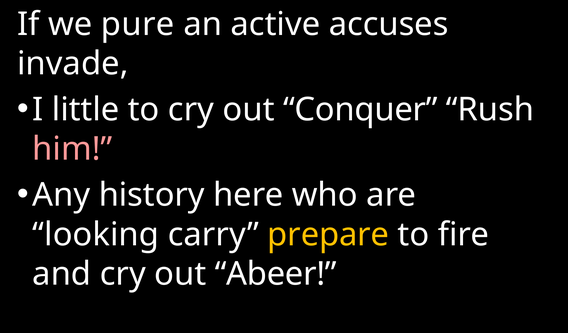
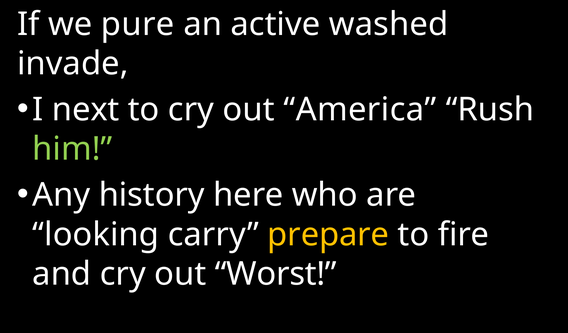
accuses: accuses -> washed
little: little -> next
Conquer: Conquer -> America
him colour: pink -> light green
Abeer: Abeer -> Worst
